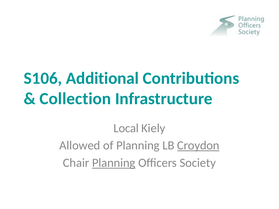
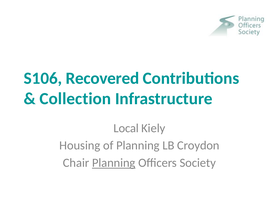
Additional: Additional -> Recovered
Allowed: Allowed -> Housing
Croydon underline: present -> none
